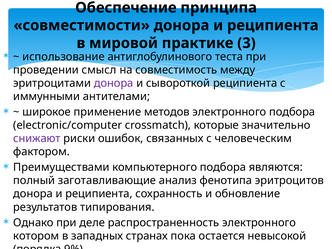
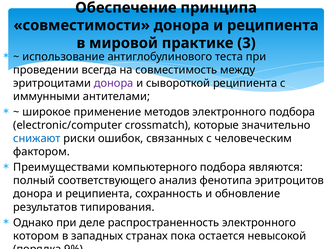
смысл: смысл -> всегда
снижают colour: purple -> blue
заготавливающие: заготавливающие -> соответствующего
